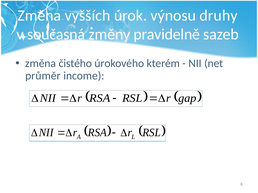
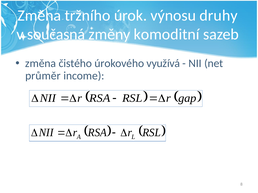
vyšších: vyšších -> tržního
pravidelně: pravidelně -> komoditní
kterém: kterém -> využívá
